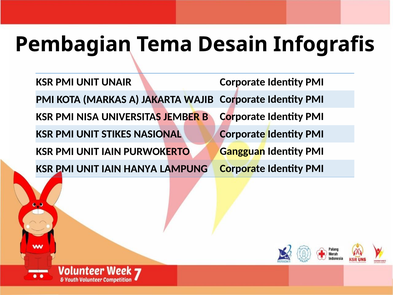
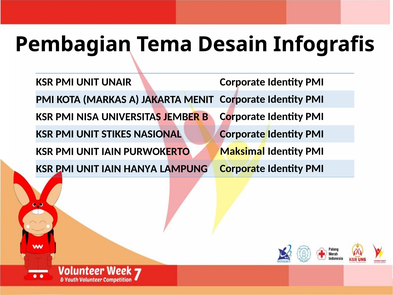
WAJIB: WAJIB -> MENIT
Gangguan: Gangguan -> Maksimal
